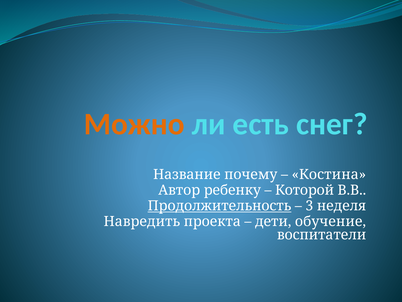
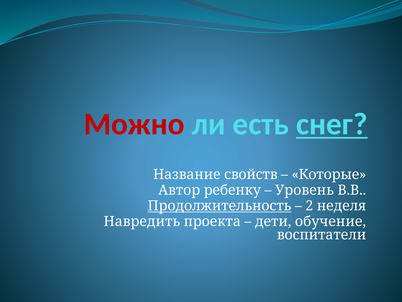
Можно colour: orange -> red
снег underline: none -> present
почему: почему -> свойств
Костина: Костина -> Которые
Которой: Которой -> Уровень
3: 3 -> 2
